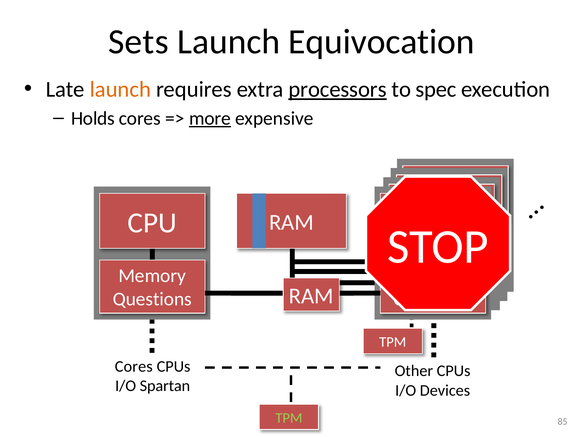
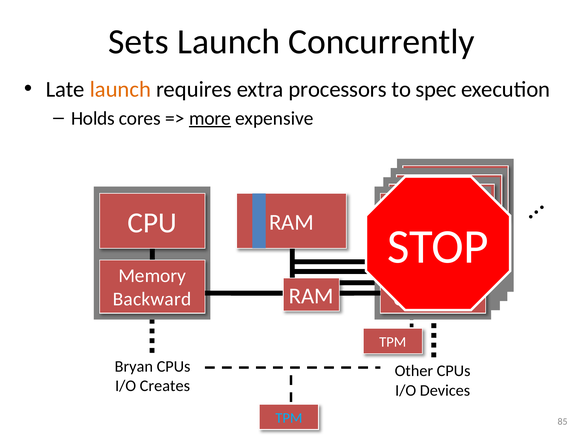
Equivocation: Equivocation -> Concurrently
processors underline: present -> none
Questions: Questions -> Backward
Cores at (134, 367): Cores -> Bryan
Spartan: Spartan -> Creates
TPM at (289, 418) colour: light green -> light blue
